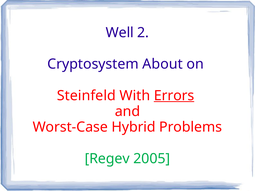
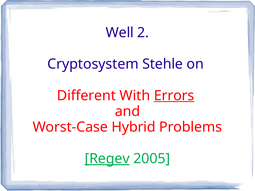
About: About -> Stehle
Steinfeld: Steinfeld -> Different
Regev underline: none -> present
